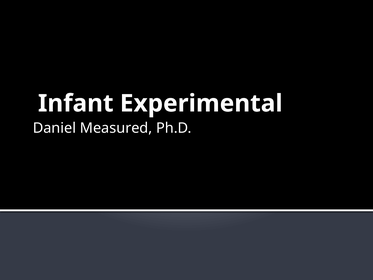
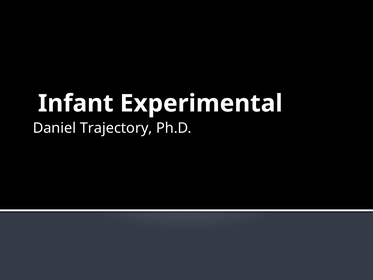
Measured: Measured -> Trajectory
